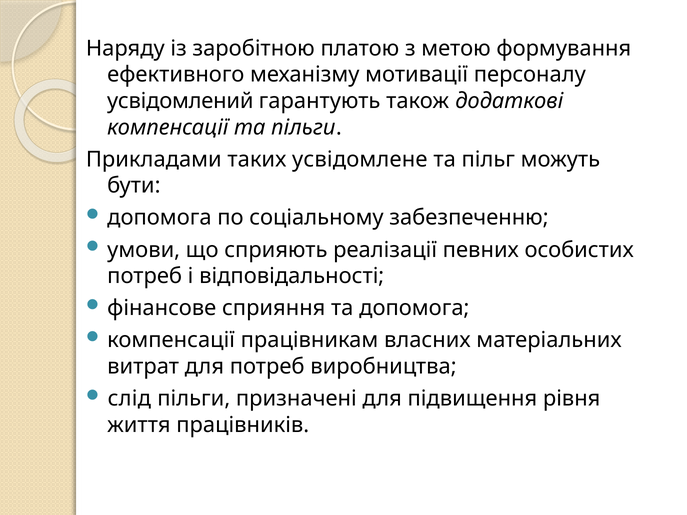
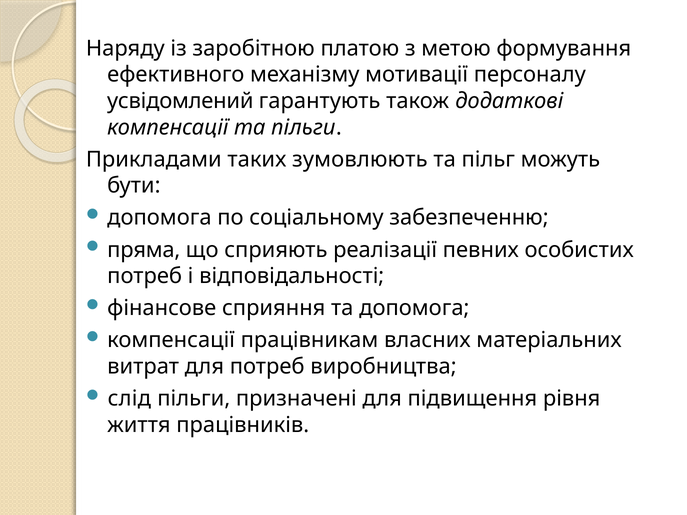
усвідомлене: усвідомлене -> зумовлюють
умови: умови -> пряма
